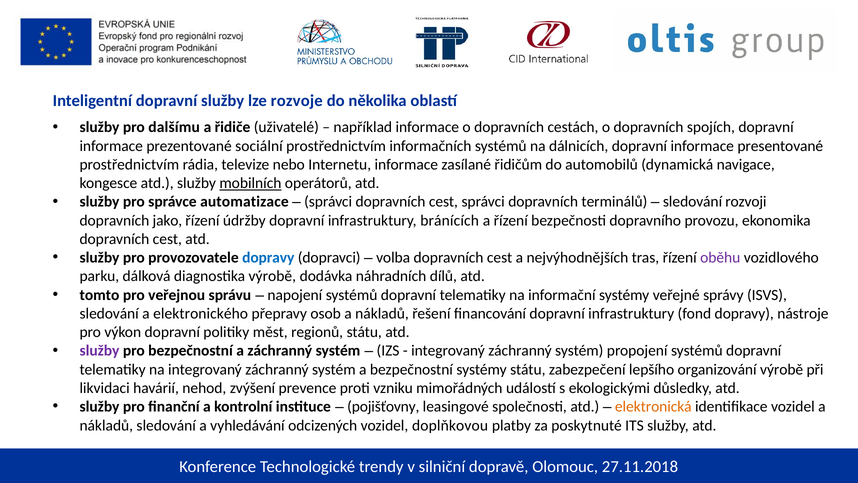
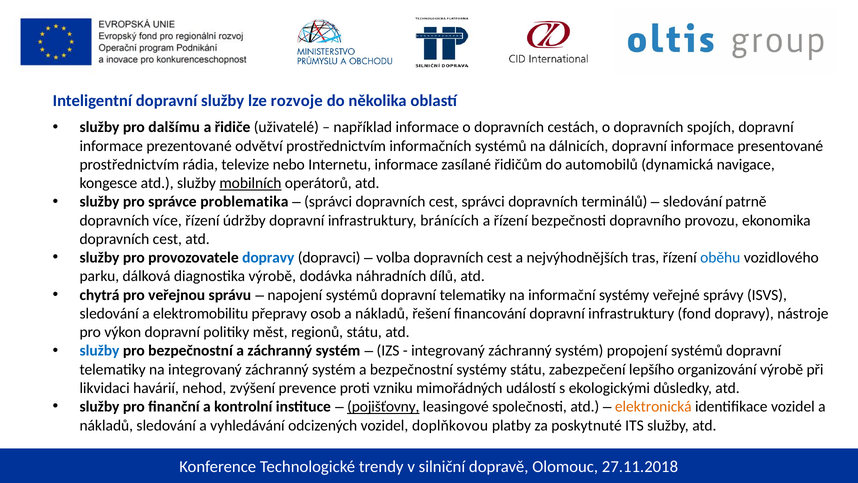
sociální: sociální -> odvětví
automatizace: automatizace -> problematika
rozvoji: rozvoji -> patrně
jako: jako -> více
oběhu colour: purple -> blue
tomto: tomto -> chytrá
elektronického: elektronického -> elektromobilitu
služby at (99, 351) colour: purple -> blue
pojišťovny underline: none -> present
